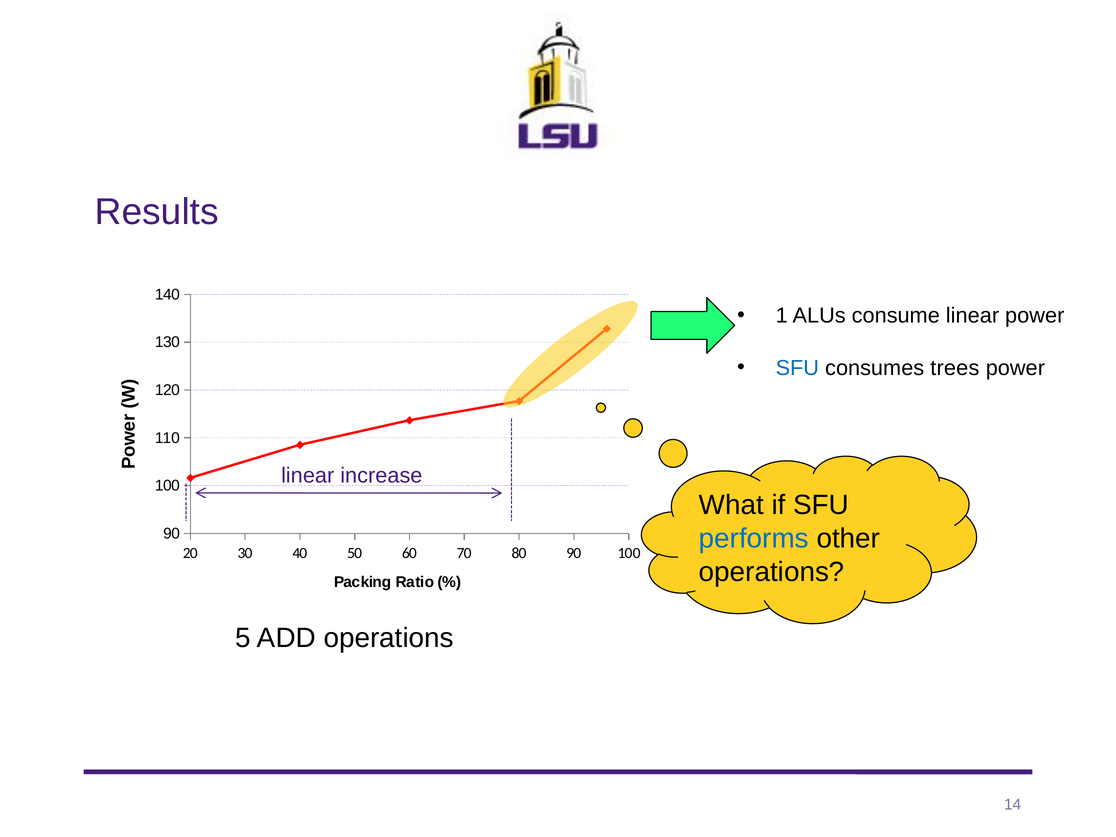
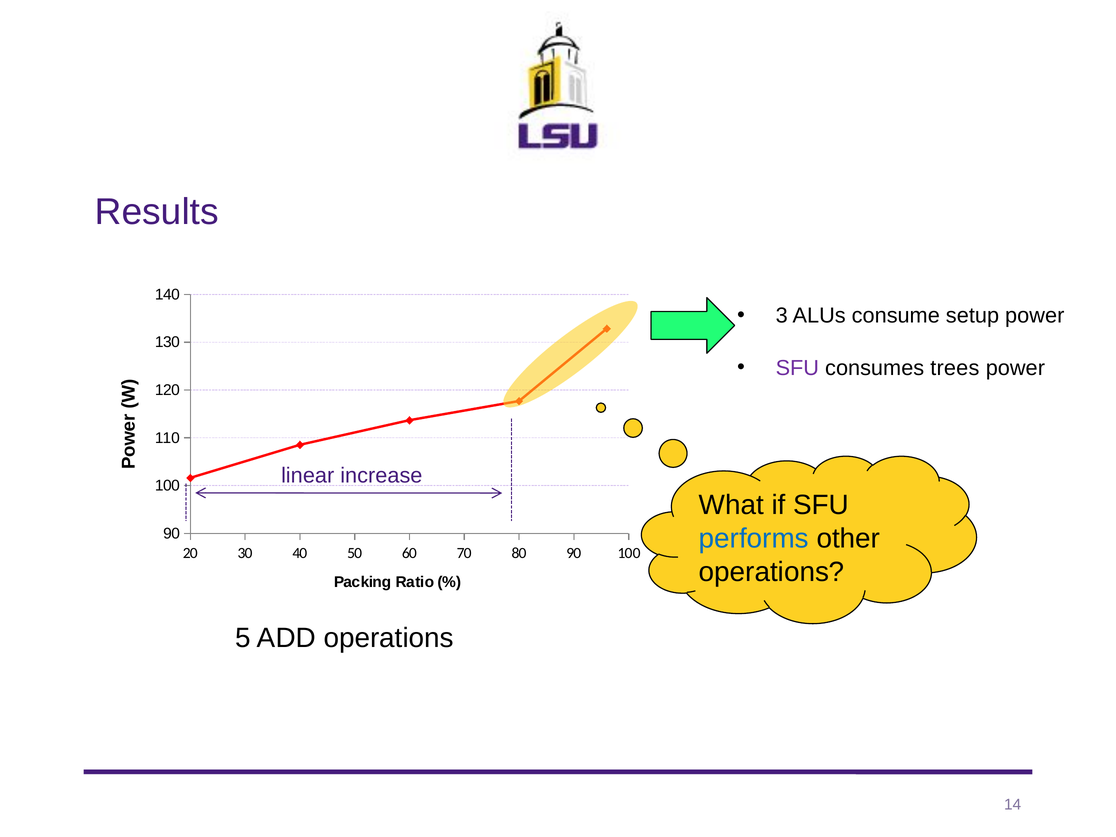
1: 1 -> 3
consume linear: linear -> setup
SFU at (797, 368) colour: blue -> purple
